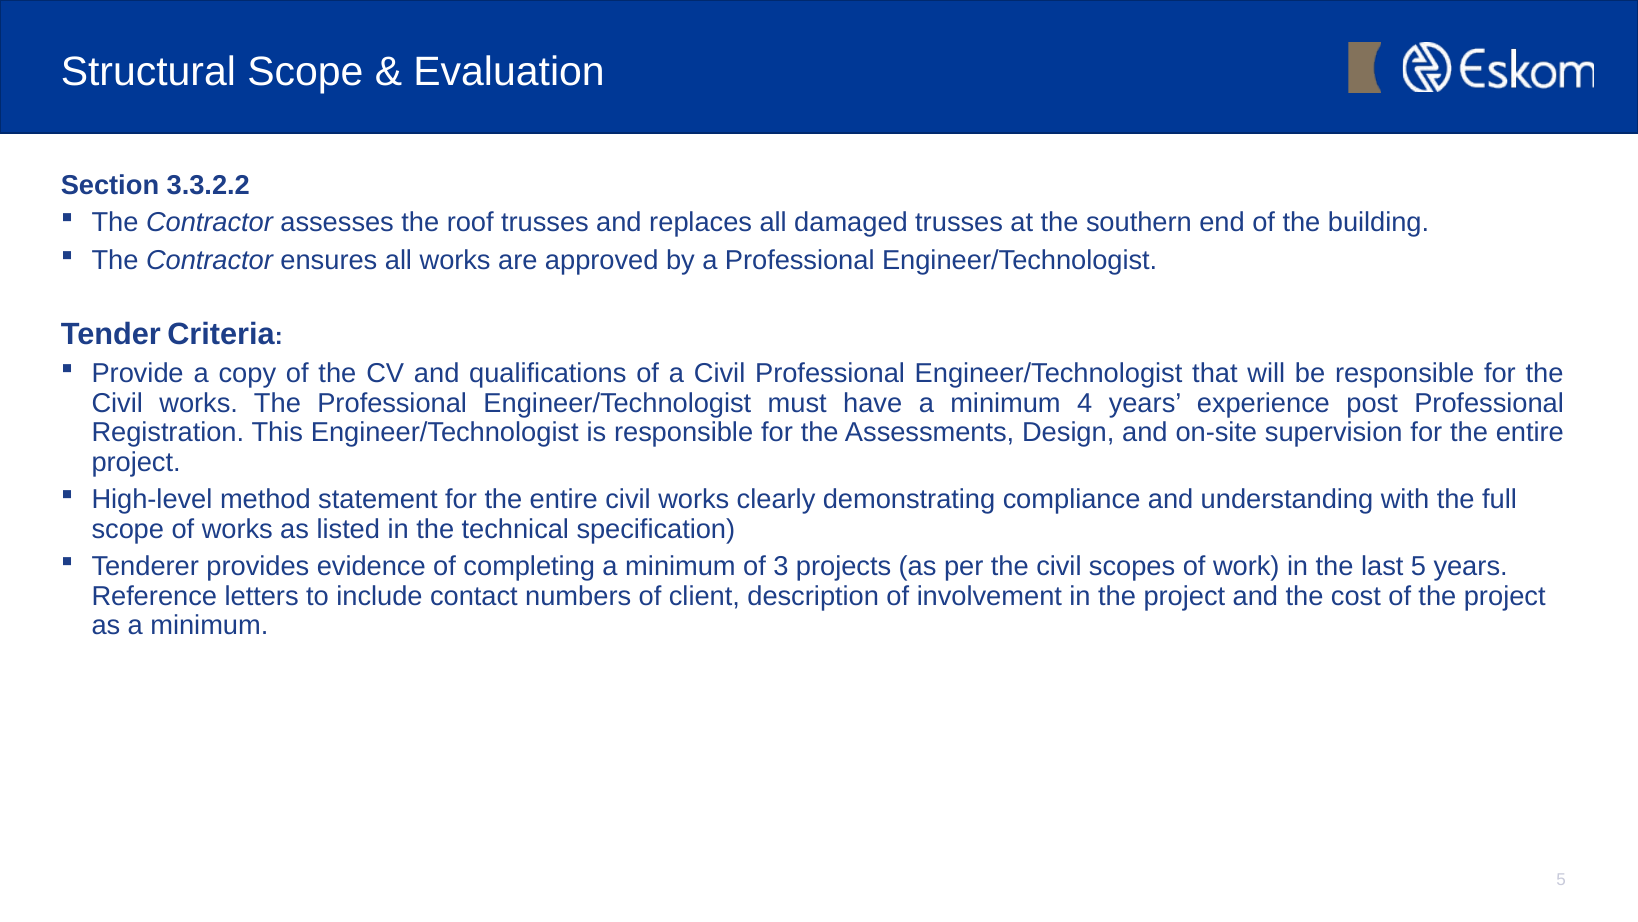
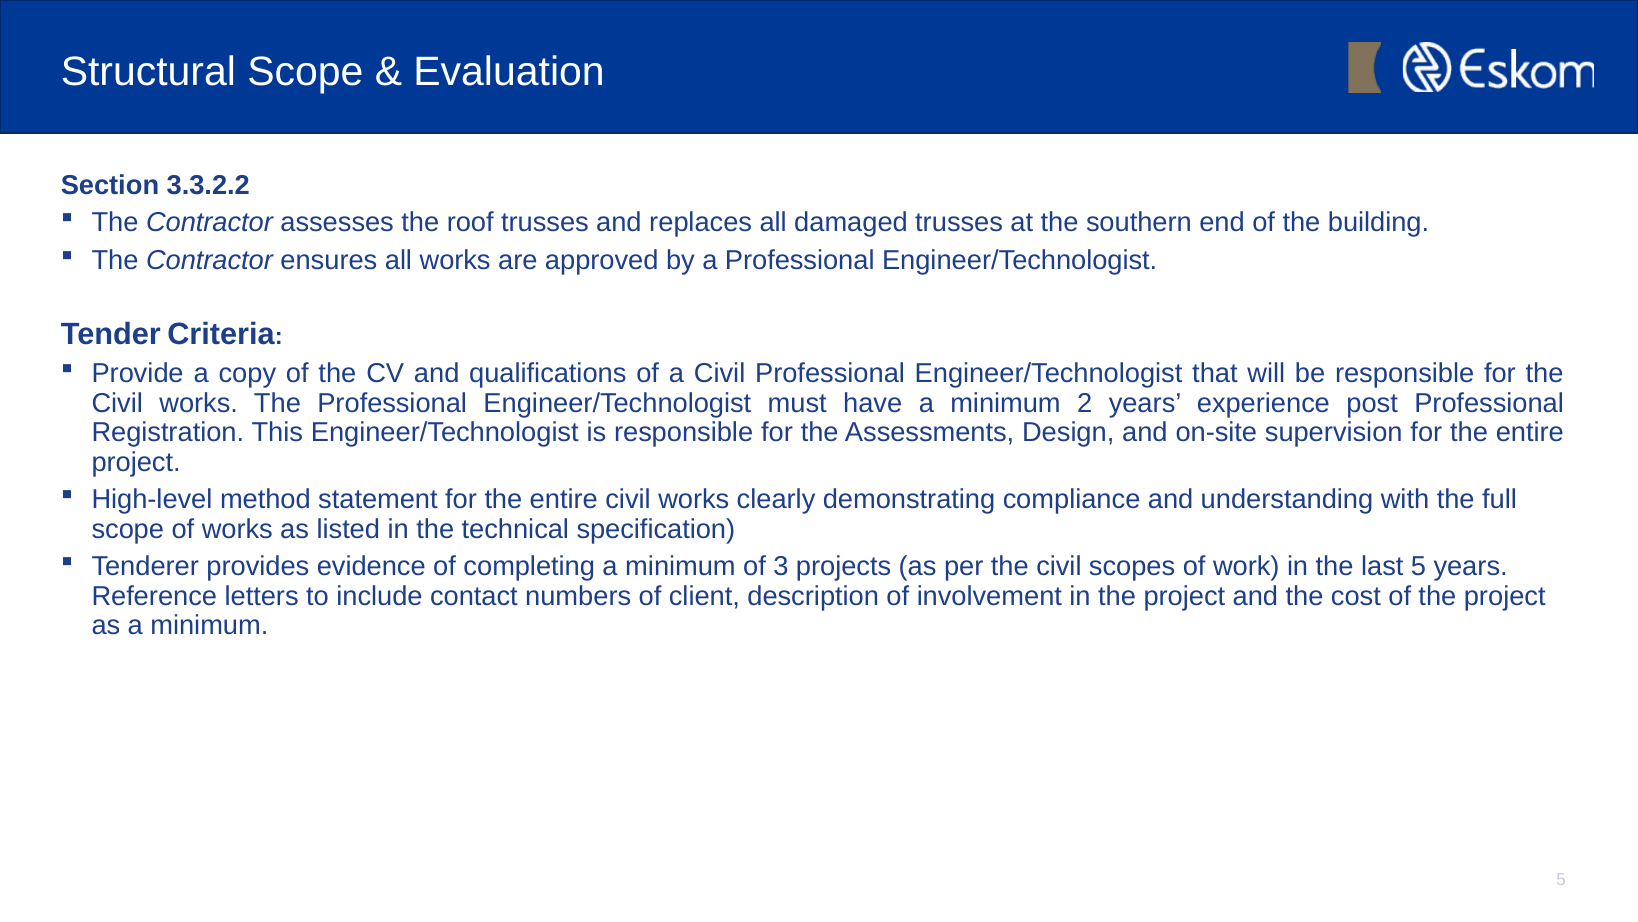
4: 4 -> 2
